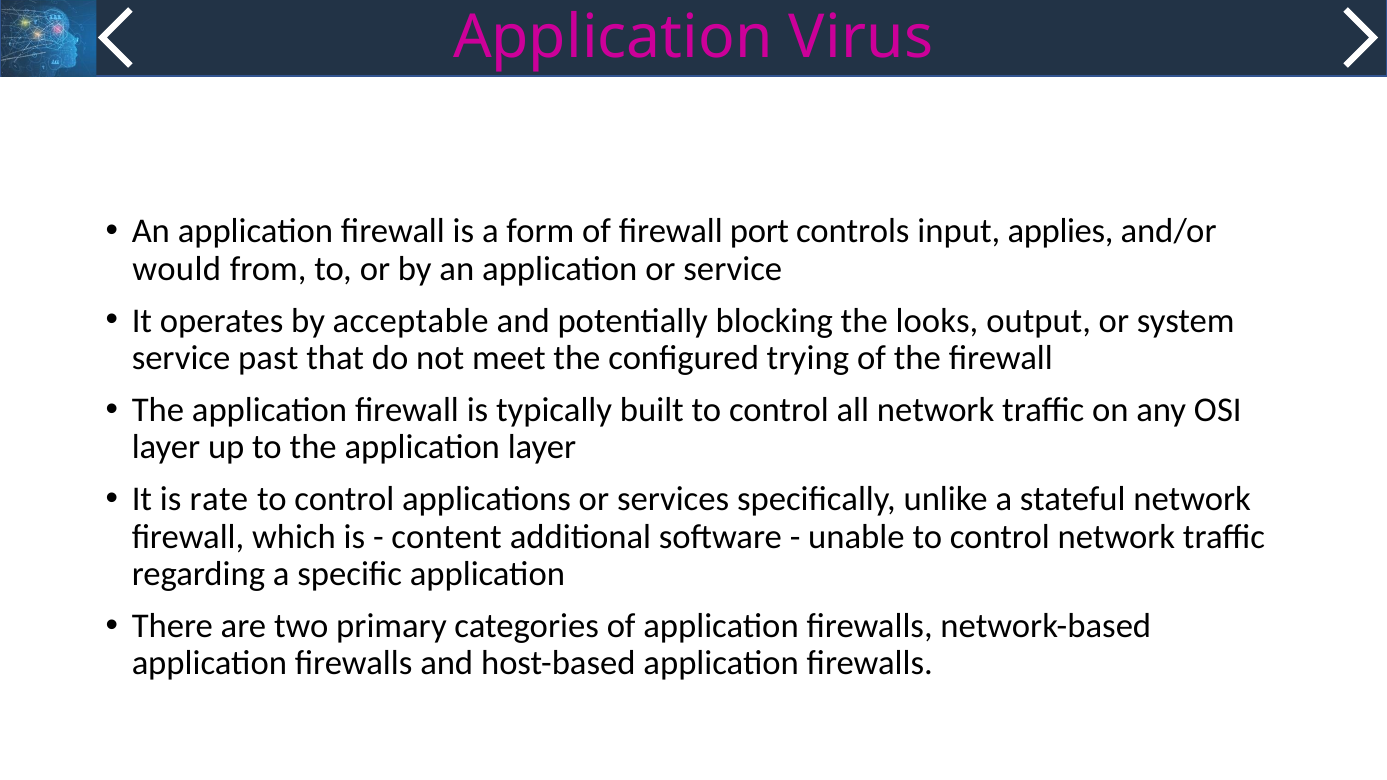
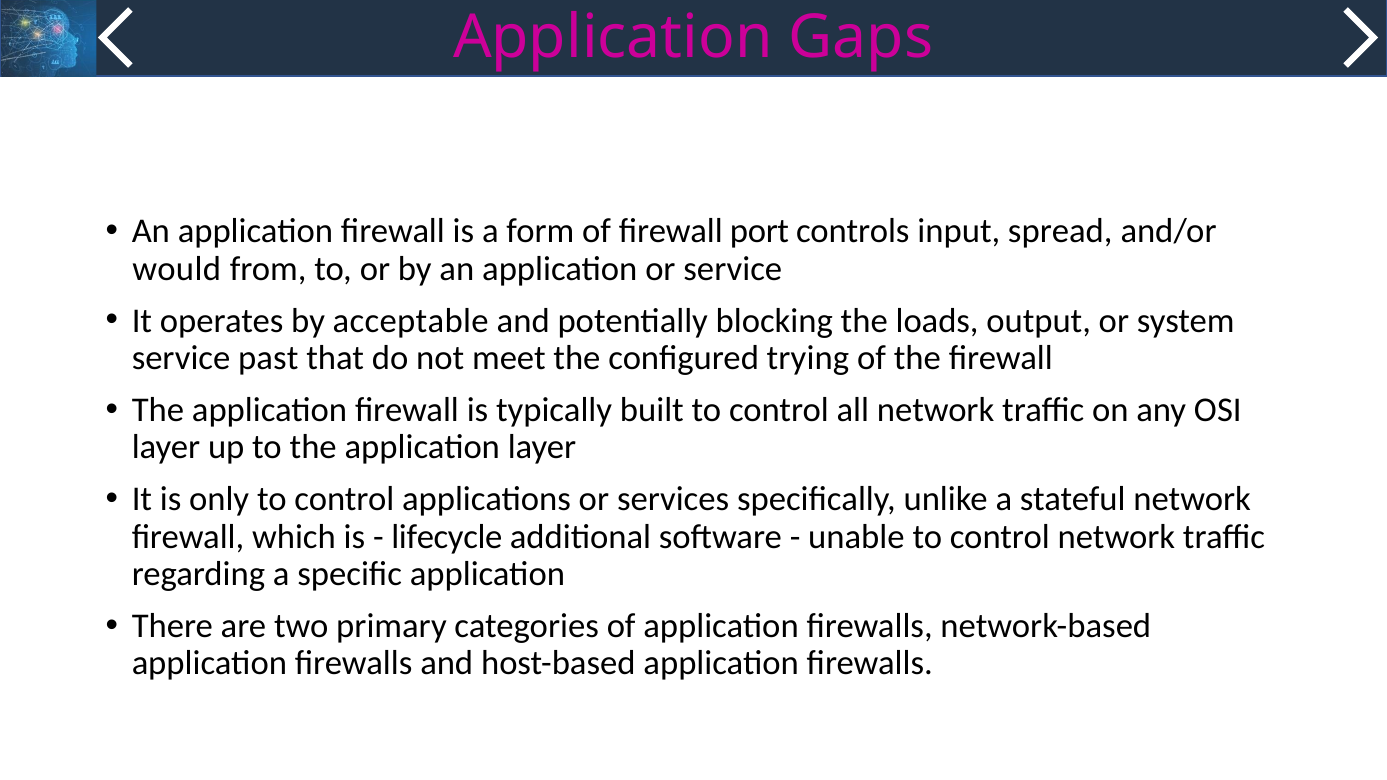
Virus: Virus -> Gaps
applies: applies -> spread
looks: looks -> loads
rate: rate -> only
content: content -> lifecycle
